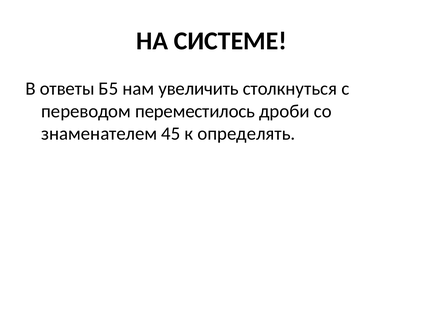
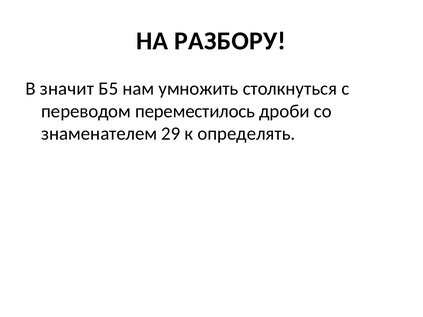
СИСТЕМЕ: СИСТЕМЕ -> РАЗБОРУ
ответы: ответы -> значит
увеличить: увеличить -> умножить
45: 45 -> 29
